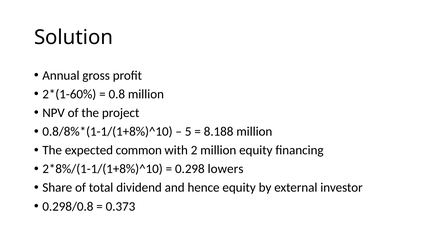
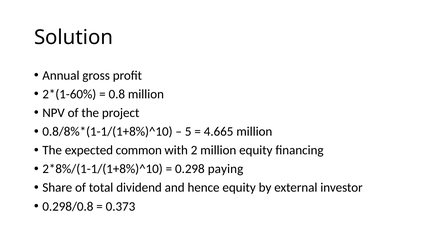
8.188: 8.188 -> 4.665
lowers: lowers -> paying
